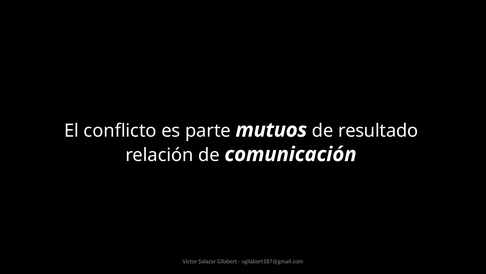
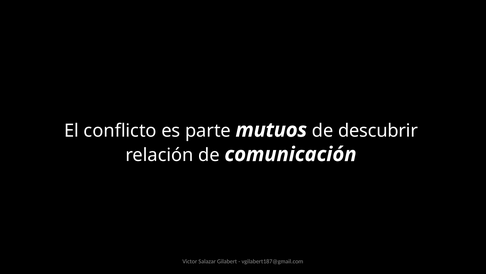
resultado: resultado -> descubrir
